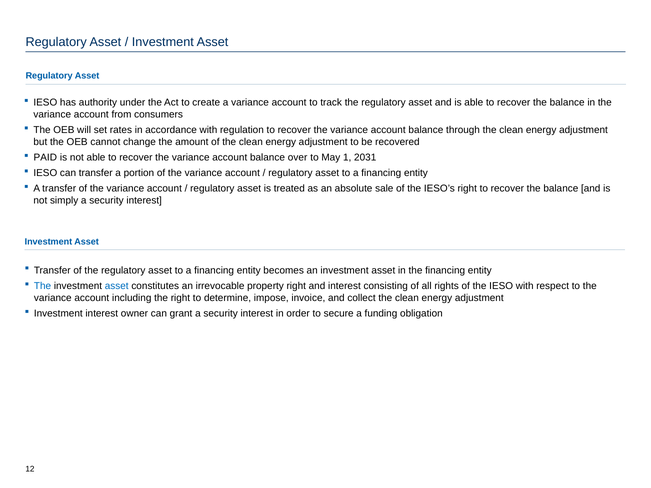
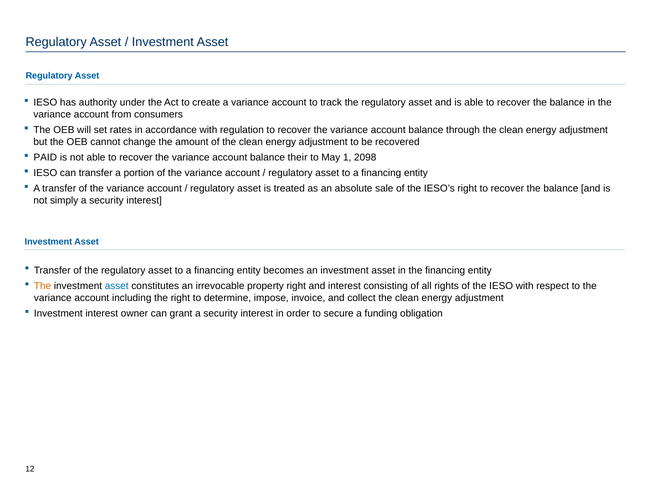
over: over -> their
2031: 2031 -> 2098
The at (43, 286) colour: blue -> orange
